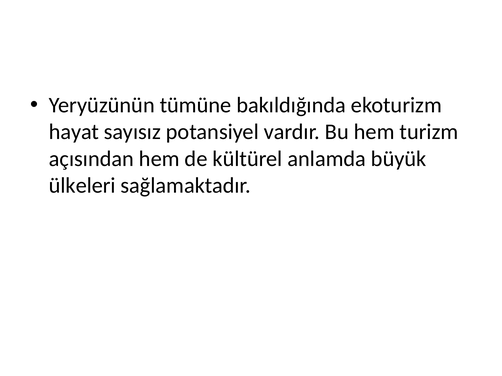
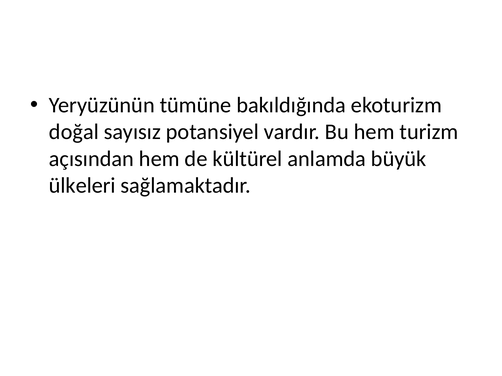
hayat: hayat -> doğal
